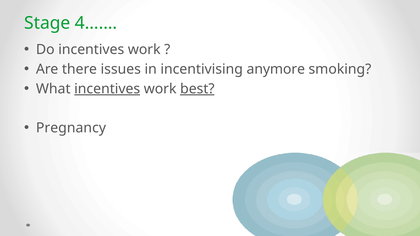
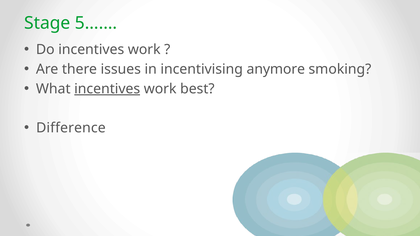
4……: 4…… -> 5……
best underline: present -> none
Pregnancy: Pregnancy -> Difference
